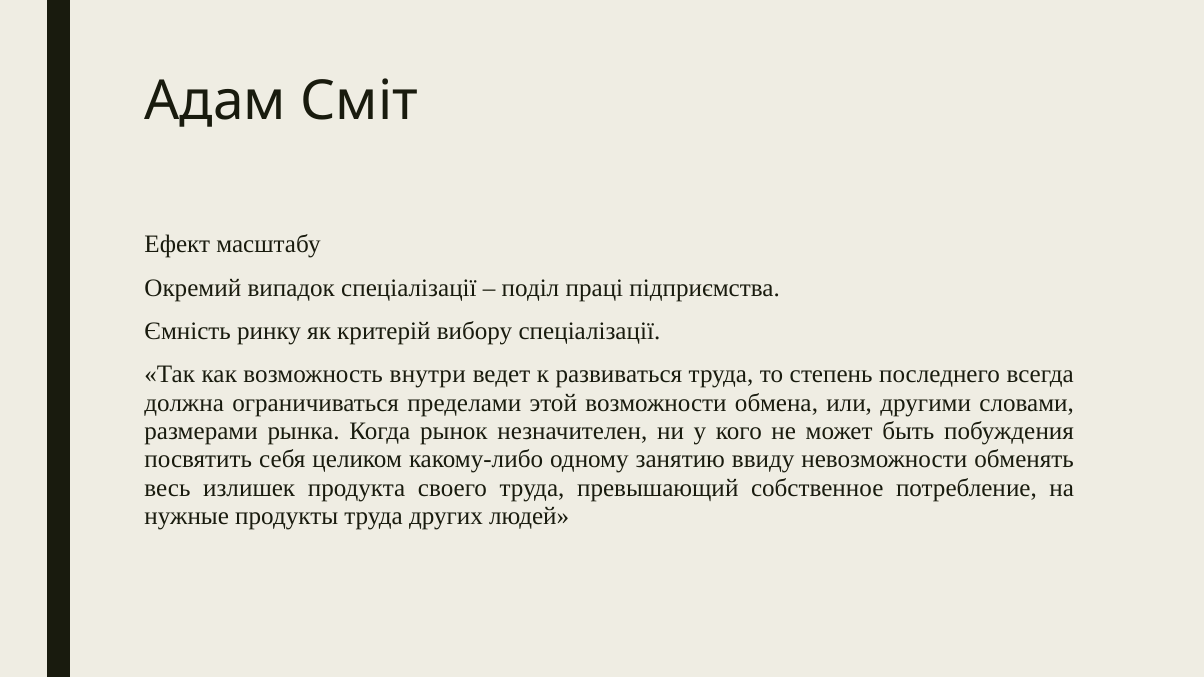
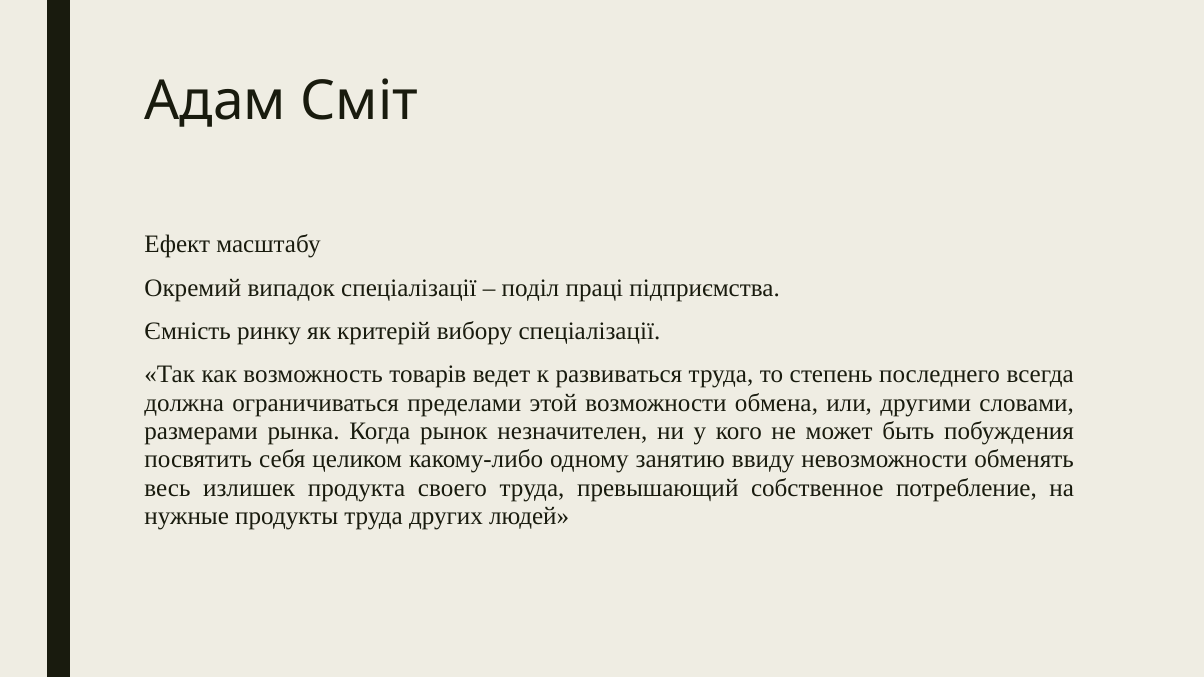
внутри: внутри -> товарів
